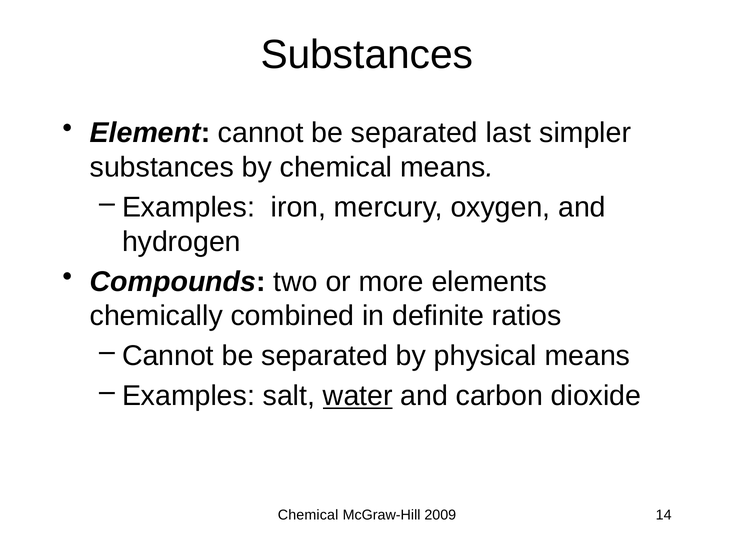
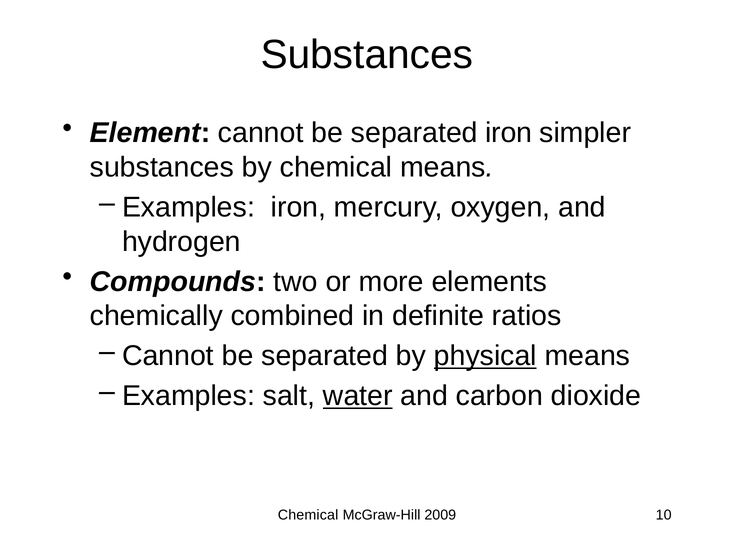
separated last: last -> iron
physical underline: none -> present
14: 14 -> 10
